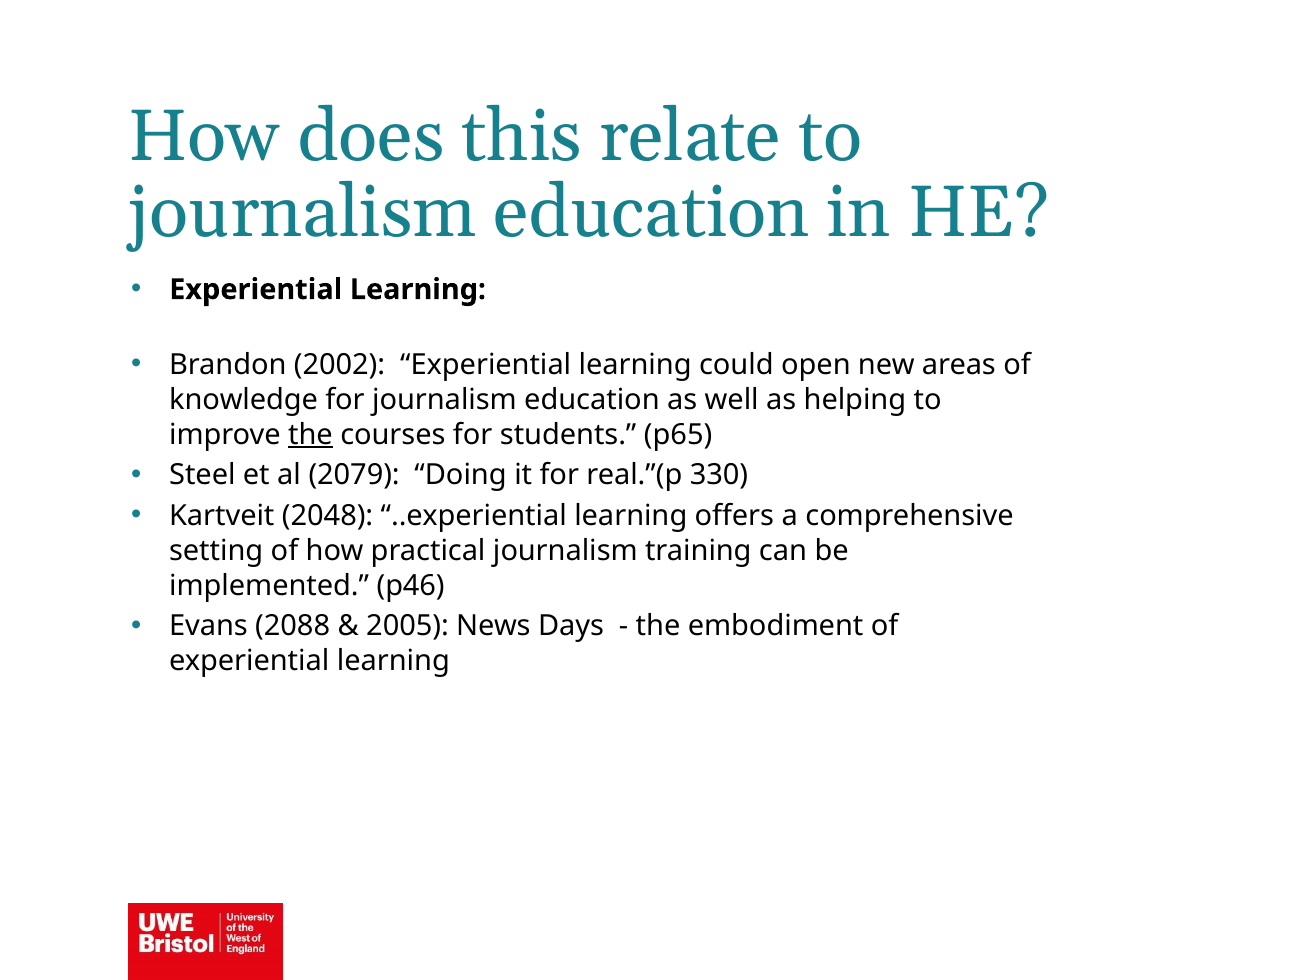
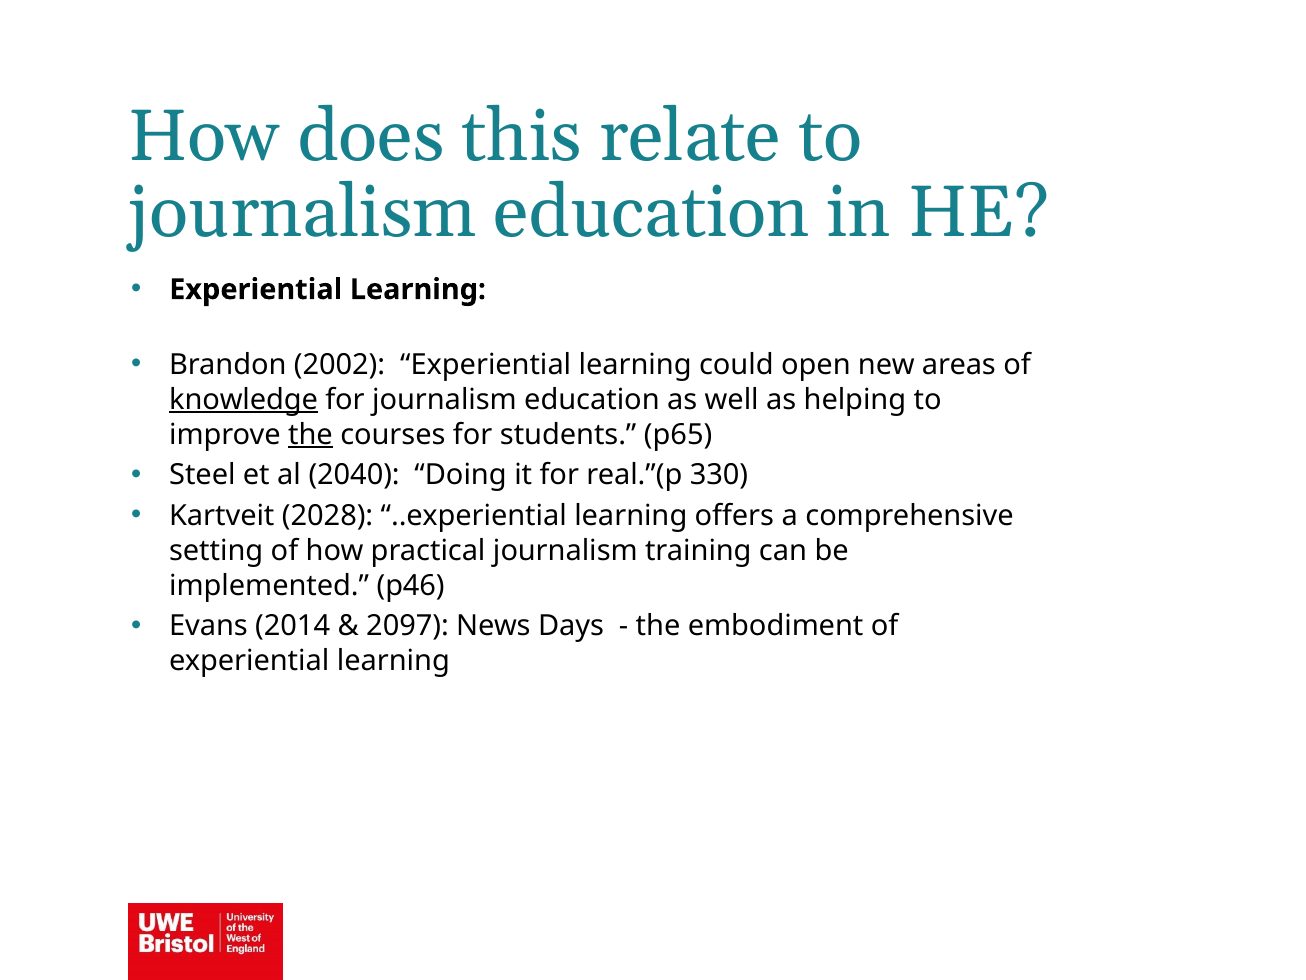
knowledge underline: none -> present
2079: 2079 -> 2040
2048: 2048 -> 2028
2088: 2088 -> 2014
2005: 2005 -> 2097
